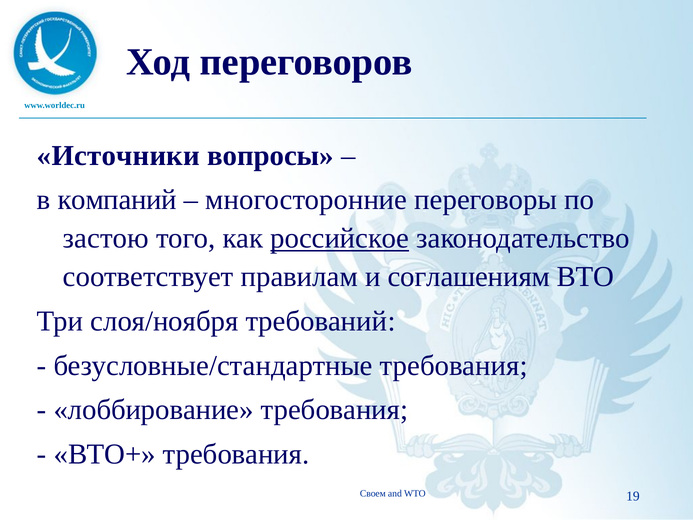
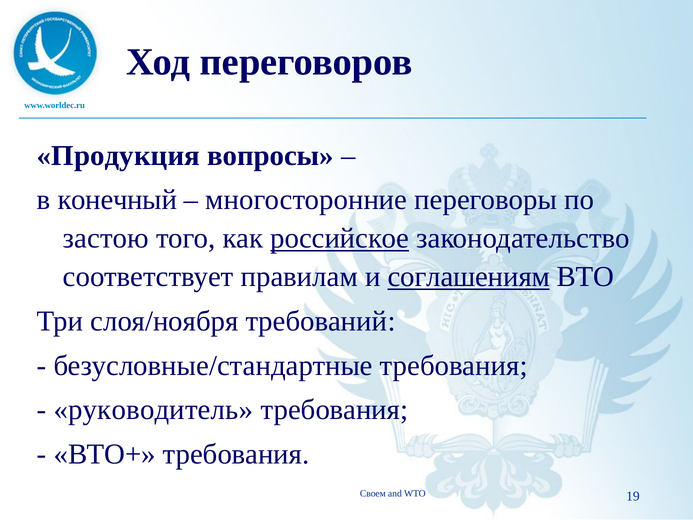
Источники: Источники -> Продукция
компаний: компаний -> конечный
соглашениям underline: none -> present
лоббирование: лоббирование -> руководитель
